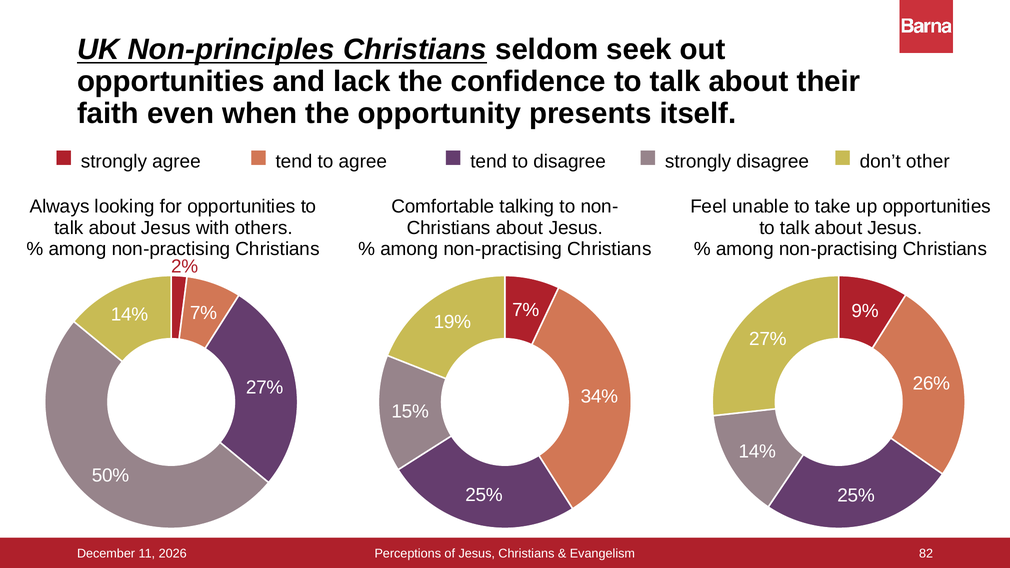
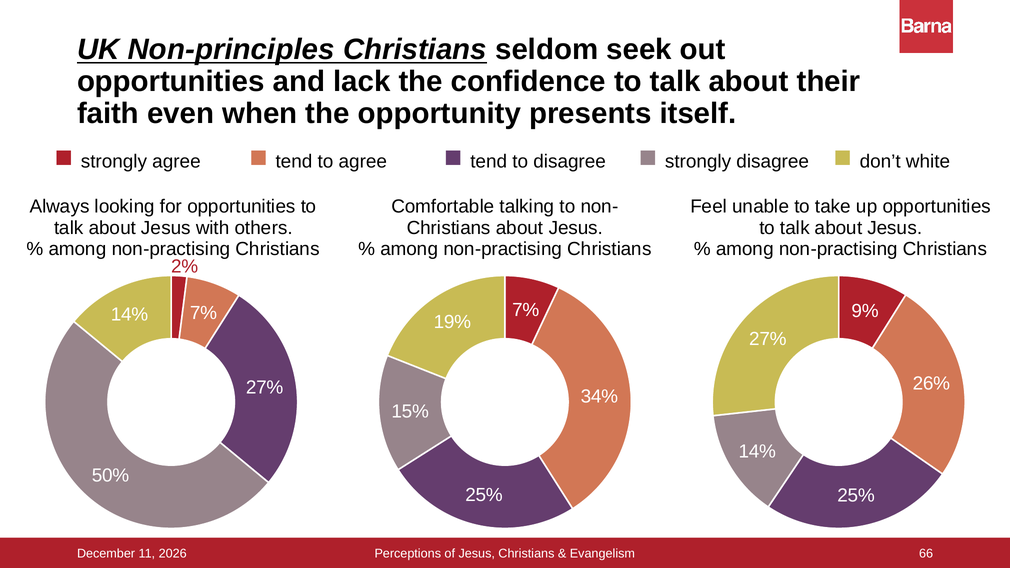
other: other -> white
82: 82 -> 66
